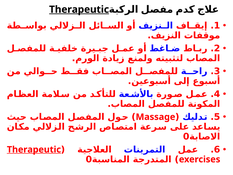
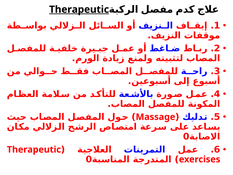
Therapeutic at (34, 149) underline: present -> none
